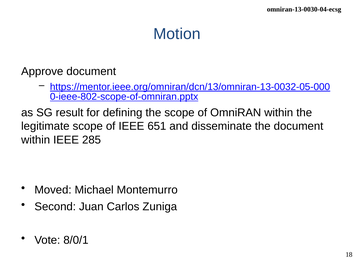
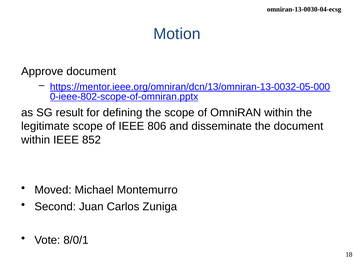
651: 651 -> 806
285: 285 -> 852
